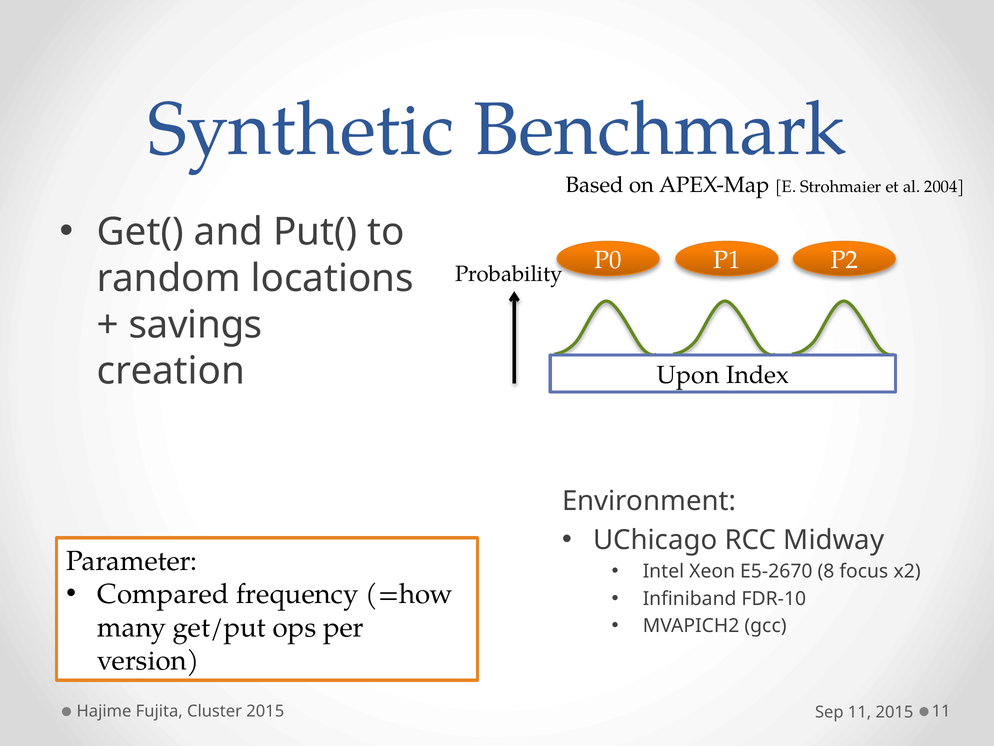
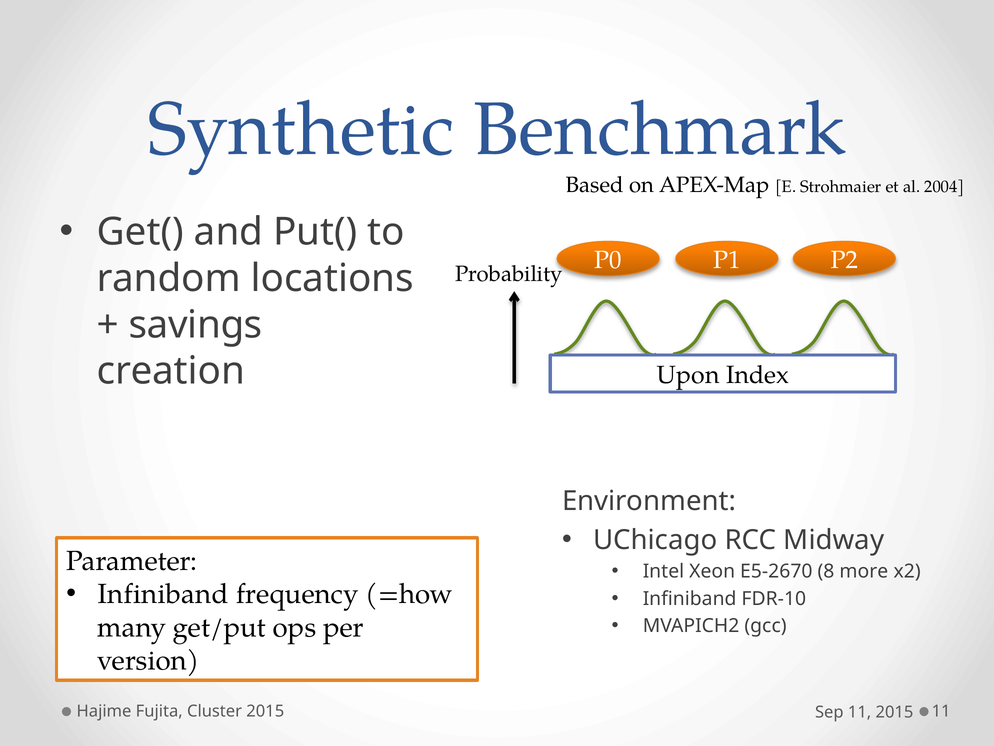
focus: focus -> more
Compared at (163, 594): Compared -> Infiniband
